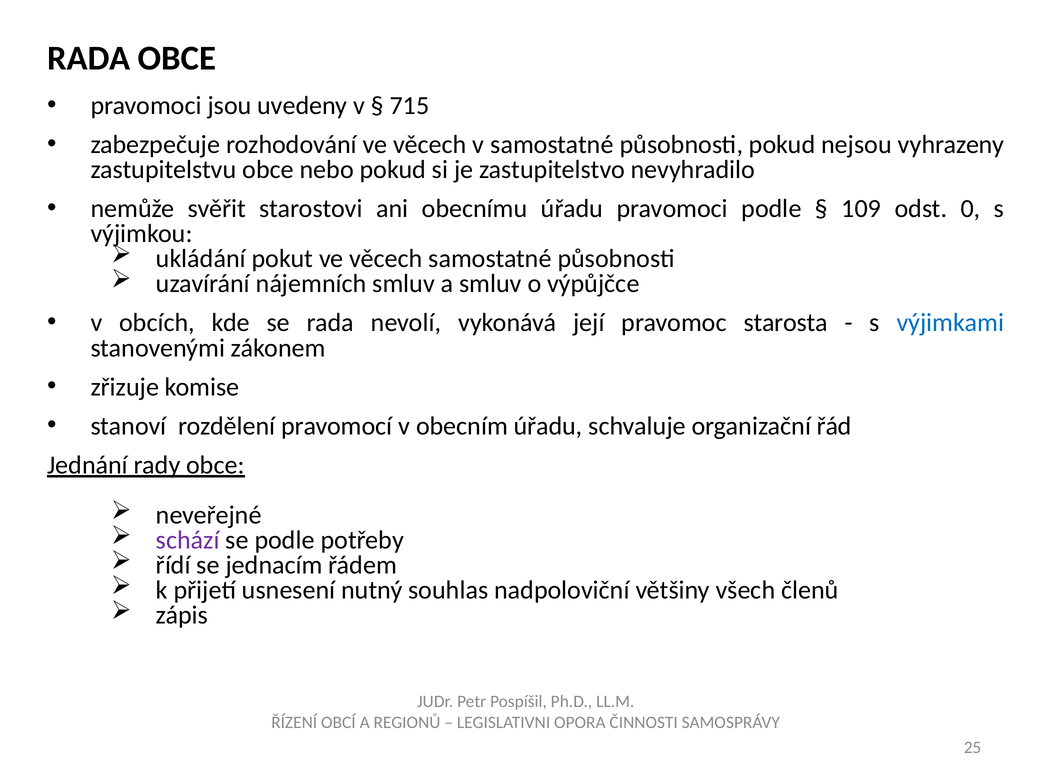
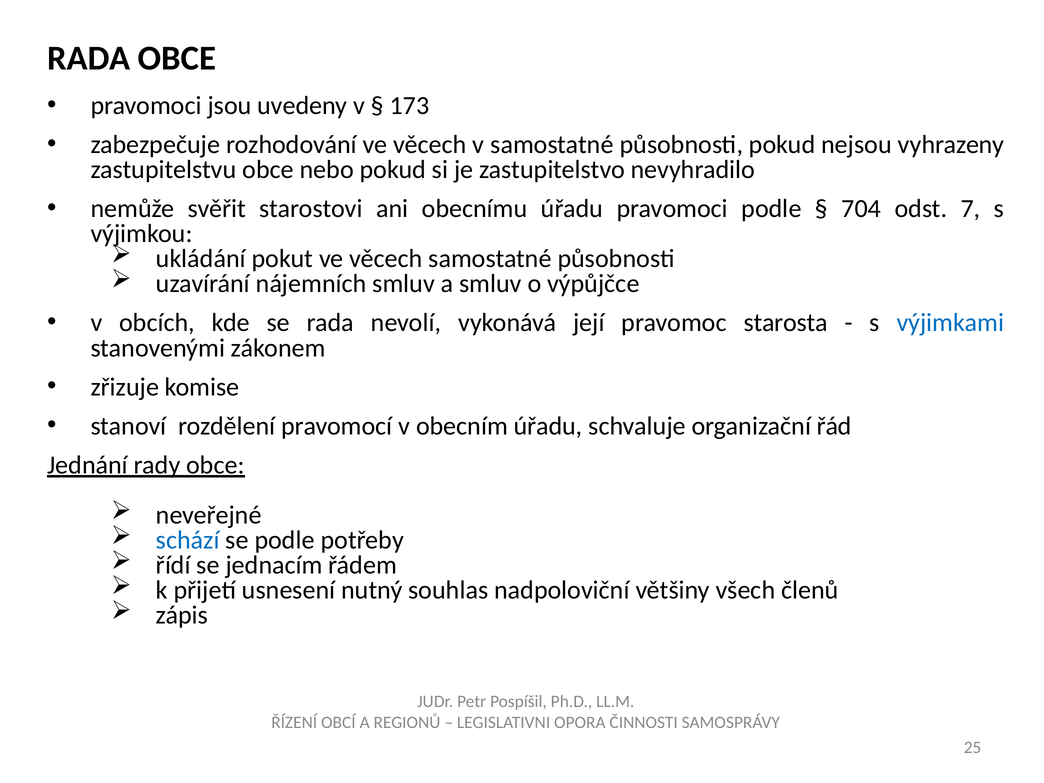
715: 715 -> 173
109: 109 -> 704
0: 0 -> 7
schází colour: purple -> blue
